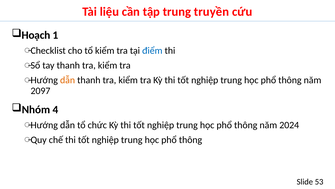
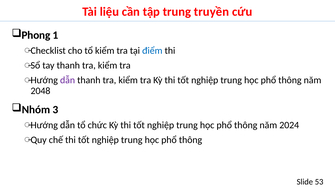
Hoạch: Hoạch -> Phong
dẫn at (68, 80) colour: orange -> purple
2097: 2097 -> 2048
4: 4 -> 3
